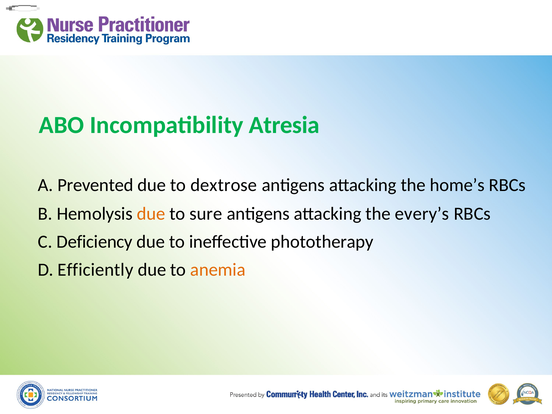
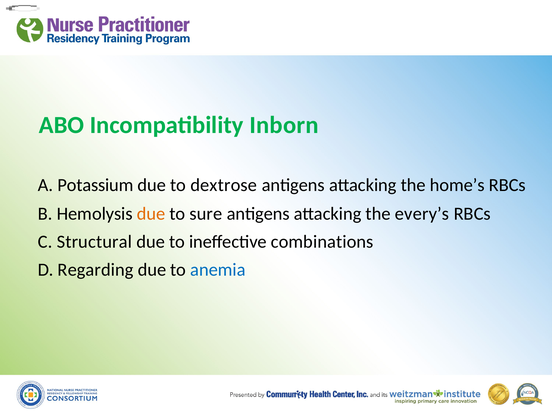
Atresia: Atresia -> Inborn
Prevented: Prevented -> Potassium
Deficiency: Deficiency -> Structural
phototherapy: phototherapy -> combinations
Efficiently: Efficiently -> Regarding
anemia colour: orange -> blue
